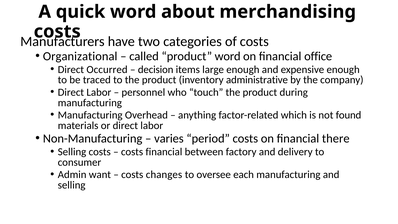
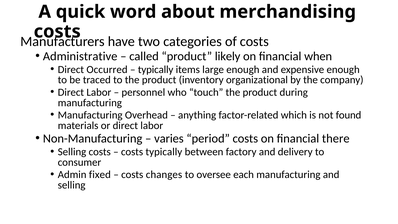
Organizational: Organizational -> Administrative
product word: word -> likely
office: office -> when
decision at (156, 69): decision -> typically
administrative: administrative -> organizational
costs financial: financial -> typically
want: want -> fixed
